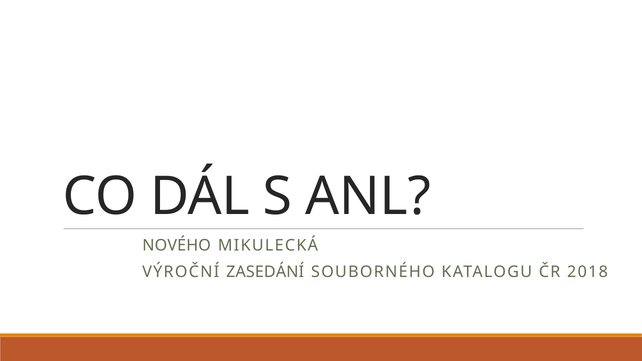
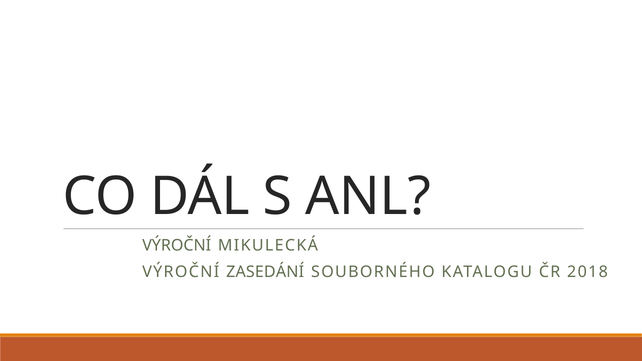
NOVÉHO at (177, 245): NOVÉHO -> VÝROČNÍ
